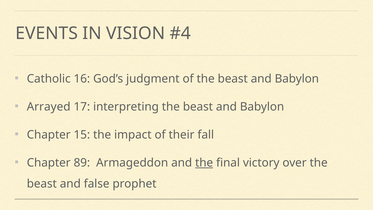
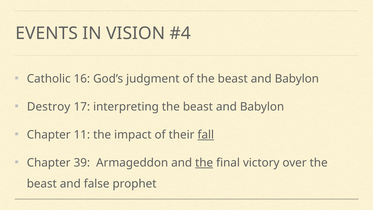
Arrayed: Arrayed -> Destroy
15: 15 -> 11
fall underline: none -> present
89: 89 -> 39
